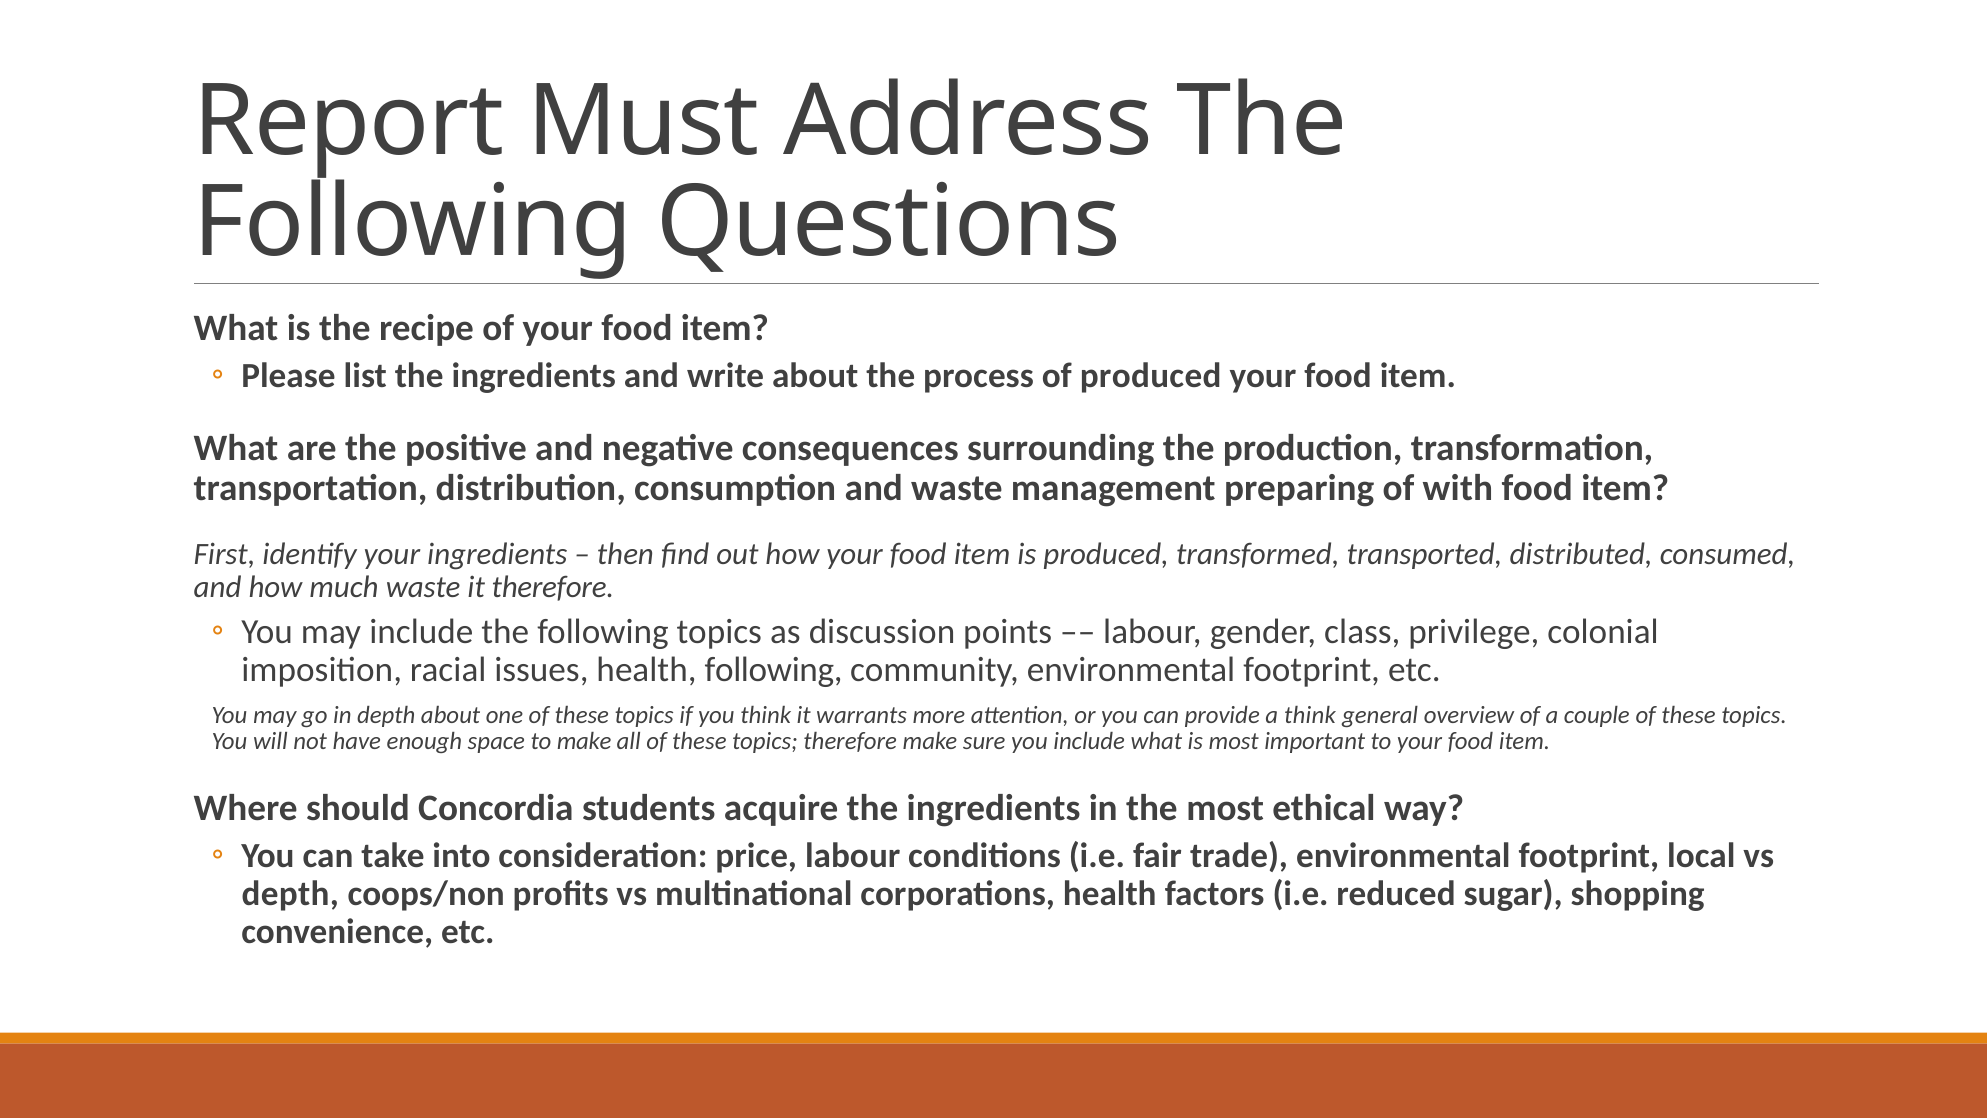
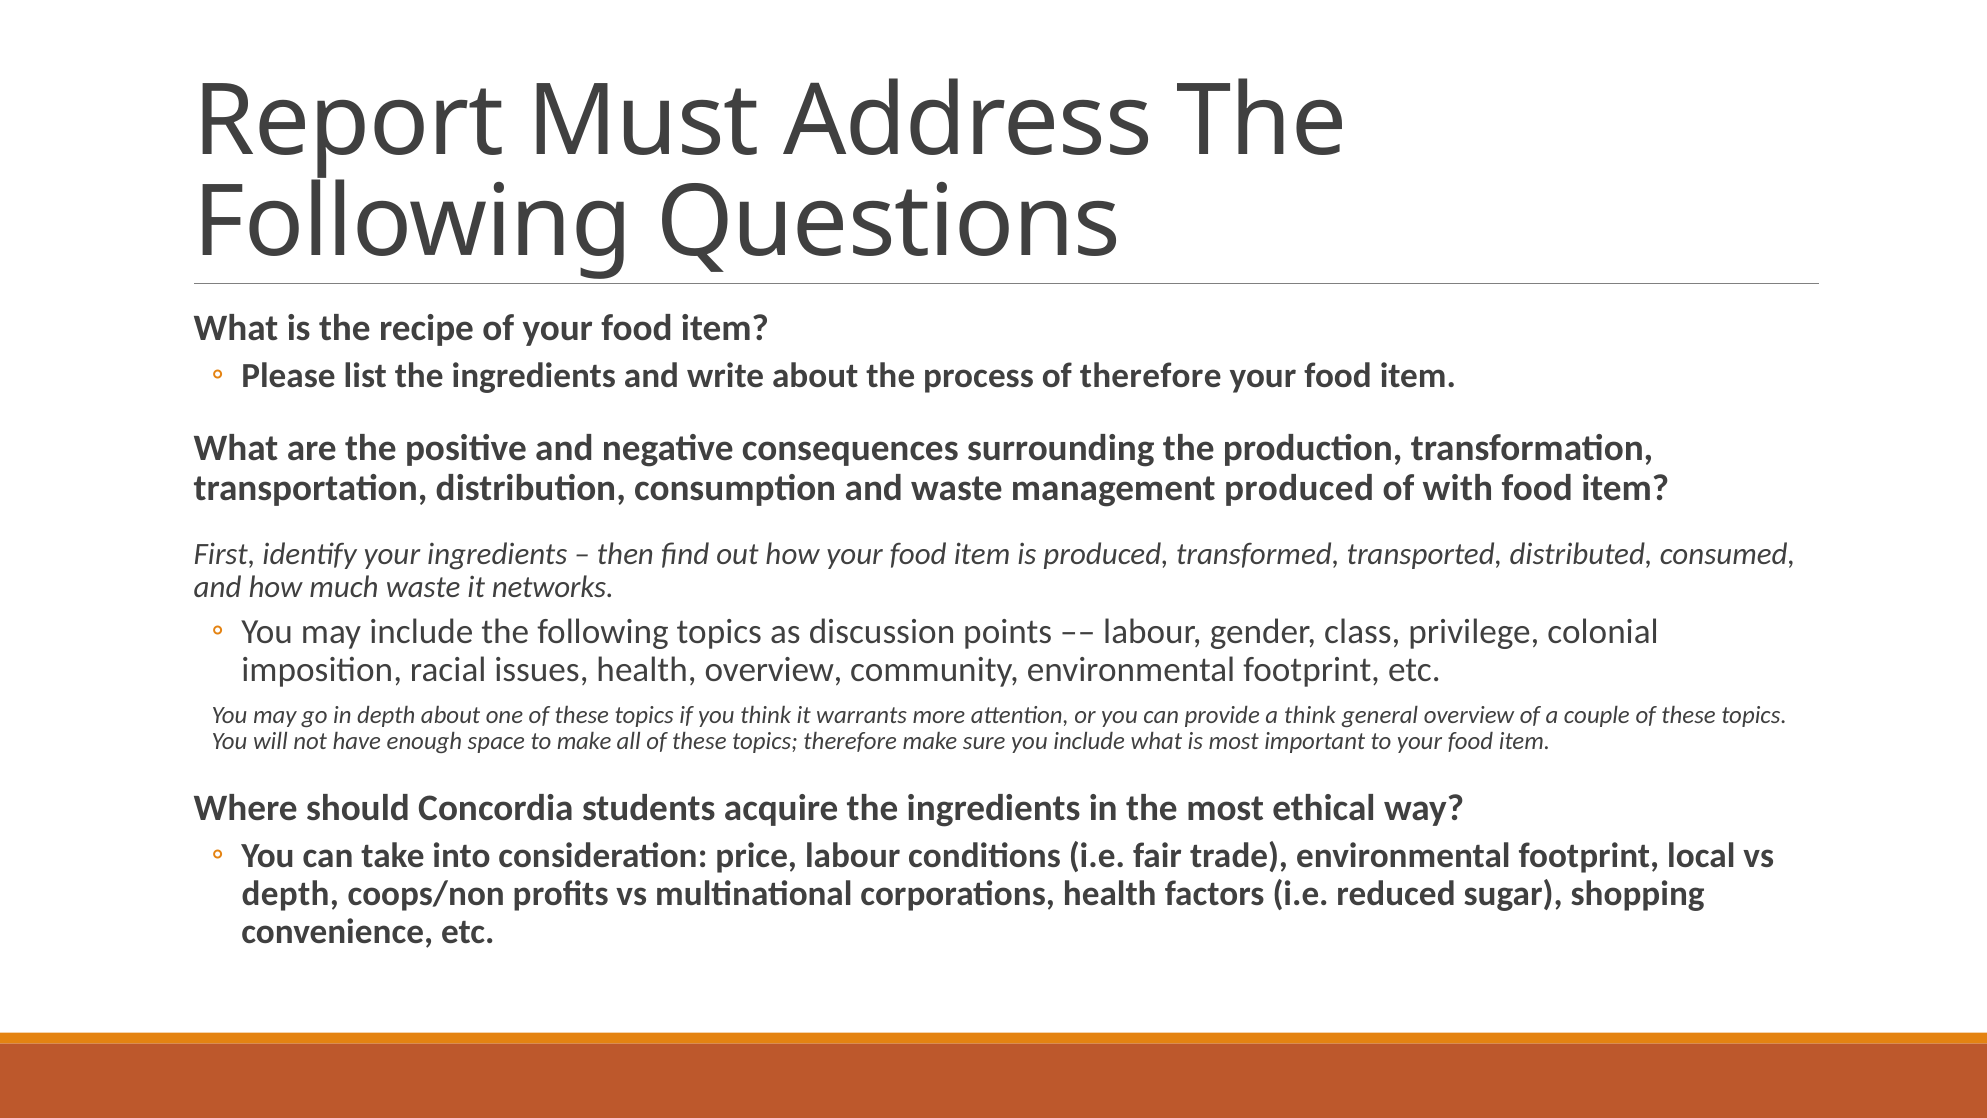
of produced: produced -> therefore
management preparing: preparing -> produced
it therefore: therefore -> networks
health following: following -> overview
